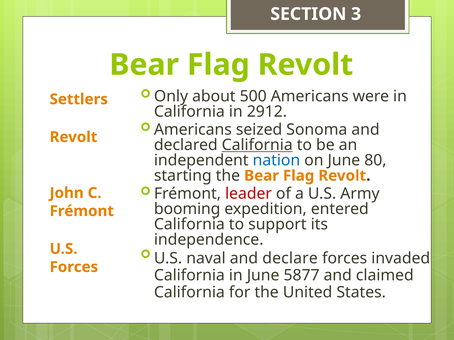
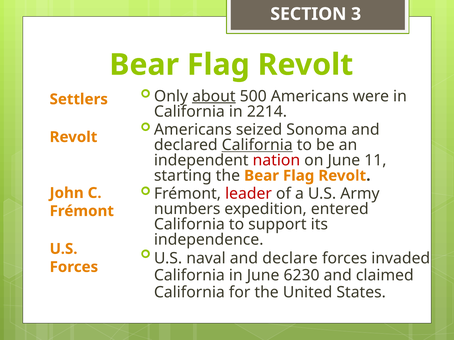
about underline: none -> present
2912: 2912 -> 2214
nation colour: blue -> red
80: 80 -> 11
booming: booming -> numbers
5877: 5877 -> 6230
